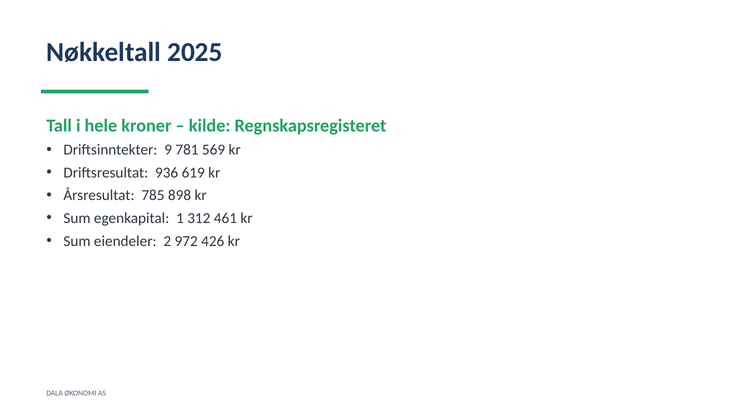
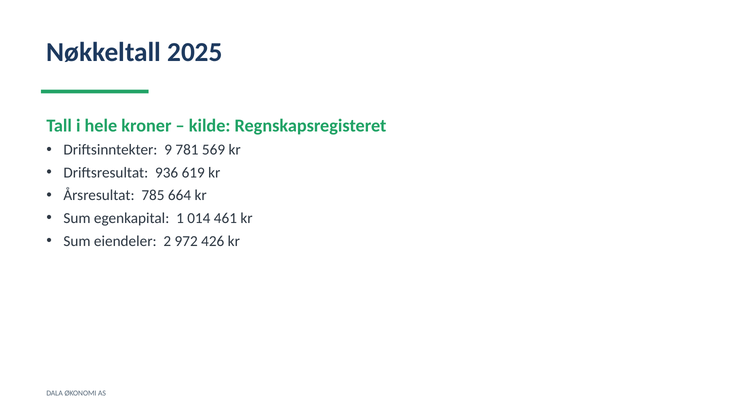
898: 898 -> 664
312: 312 -> 014
